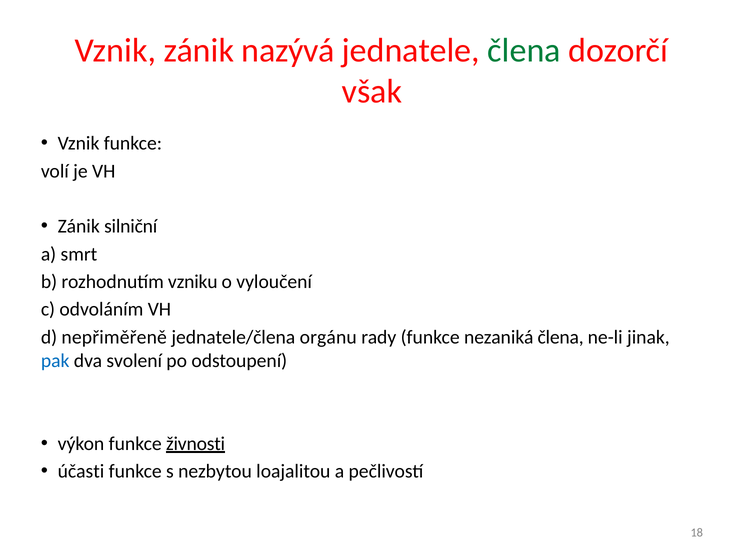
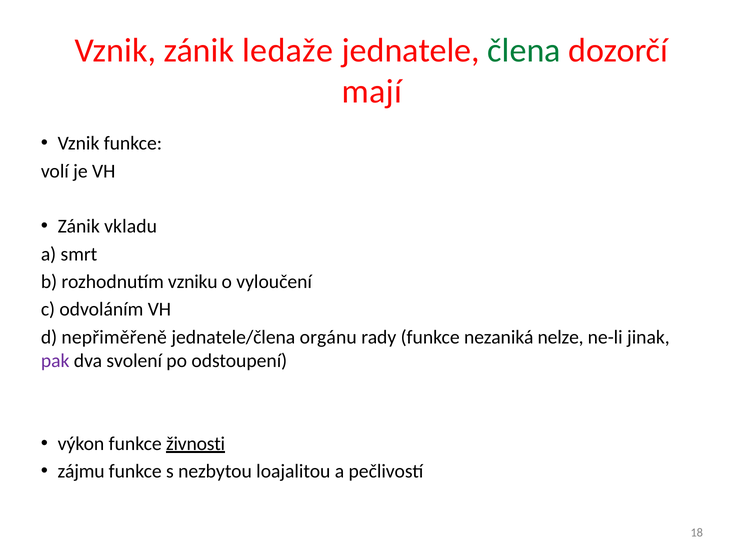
nazývá: nazývá -> ledaže
však: však -> mají
silniční: silniční -> vkladu
nezaniká člena: člena -> nelze
pak colour: blue -> purple
účasti: účasti -> zájmu
